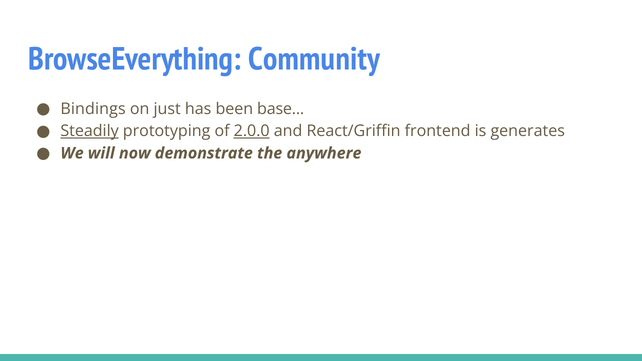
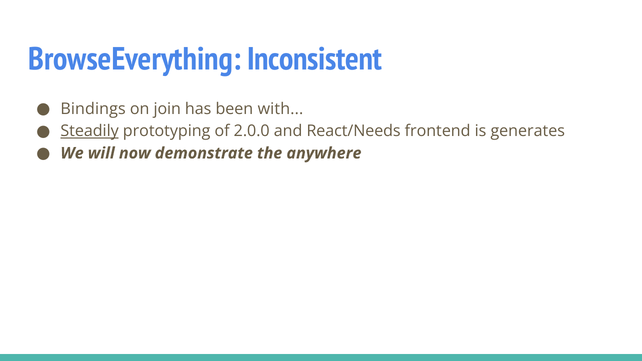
Community: Community -> Inconsistent
just: just -> join
base: base -> with
2.0.0 underline: present -> none
React/Griffin: React/Griffin -> React/Needs
